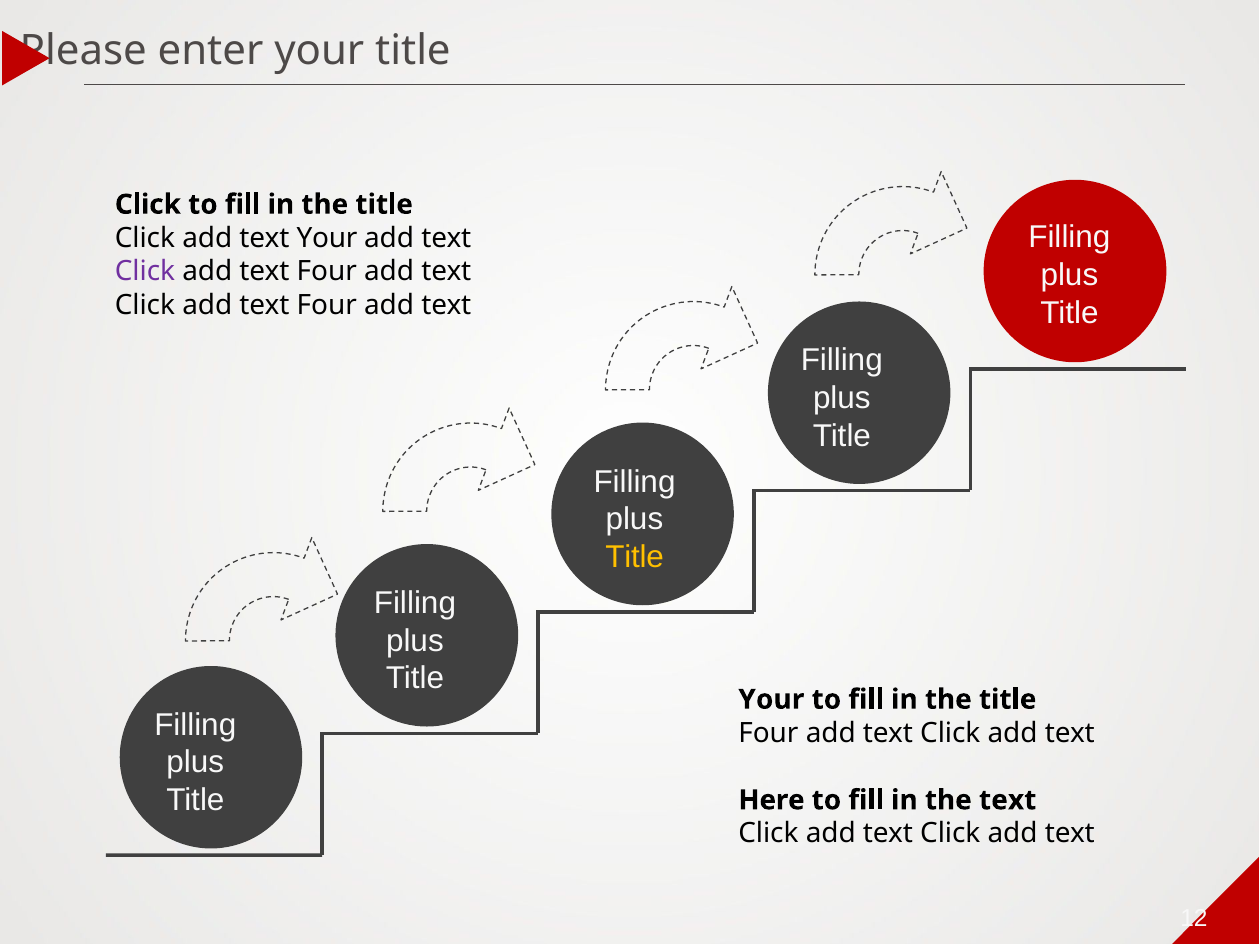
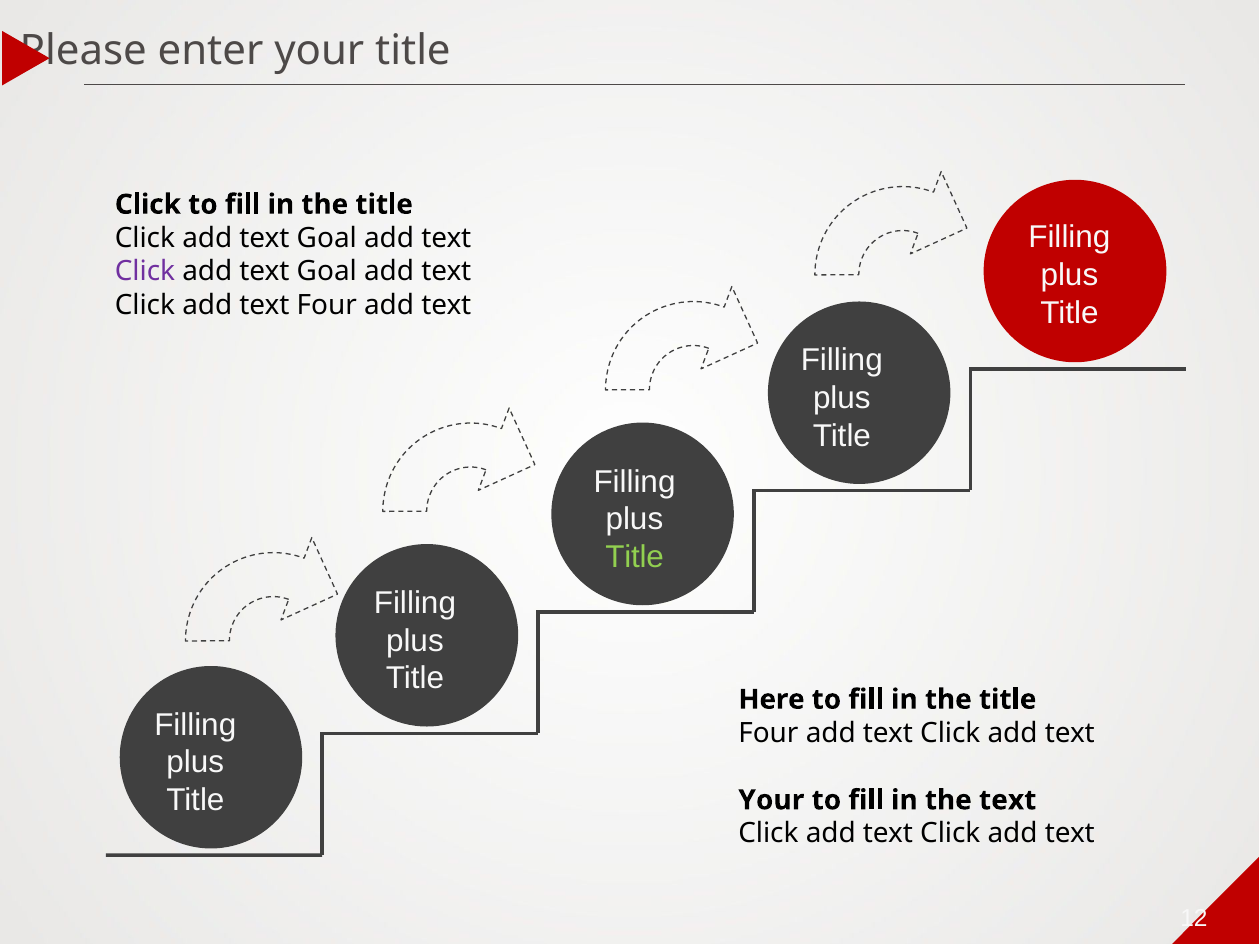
Your at (327, 238): Your -> Goal
Four at (327, 272): Four -> Goal
Title at (635, 557) colour: yellow -> light green
Your at (771, 700): Your -> Here
Here at (772, 800): Here -> Your
